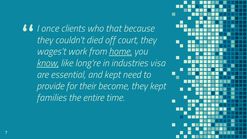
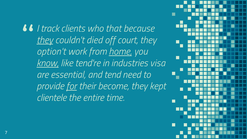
once: once -> track
they at (45, 40) underline: none -> present
wages't: wages't -> option't
long're: long're -> tend're
and kept: kept -> tend
for underline: none -> present
families: families -> clientele
